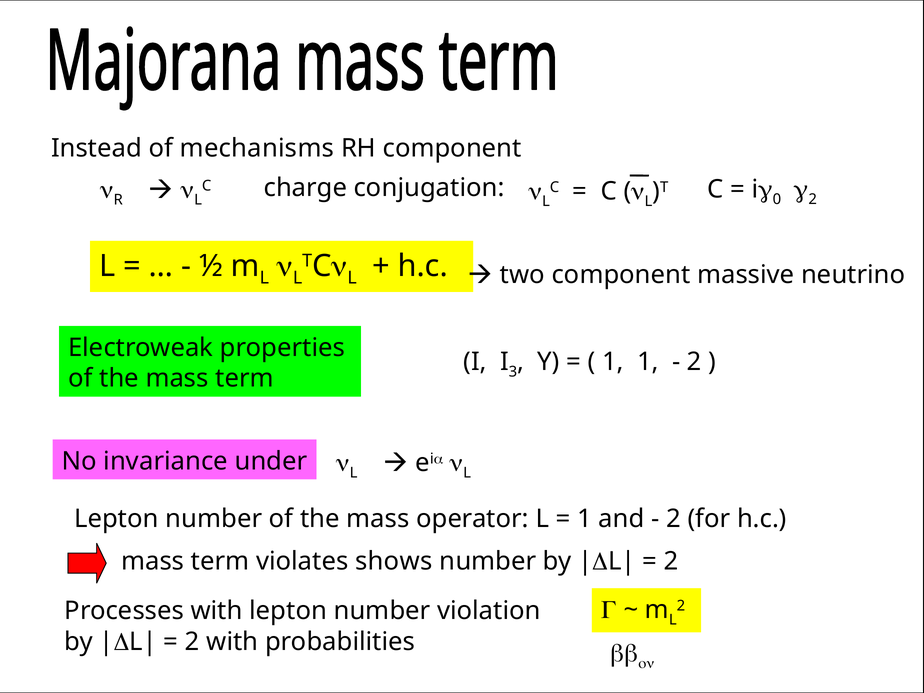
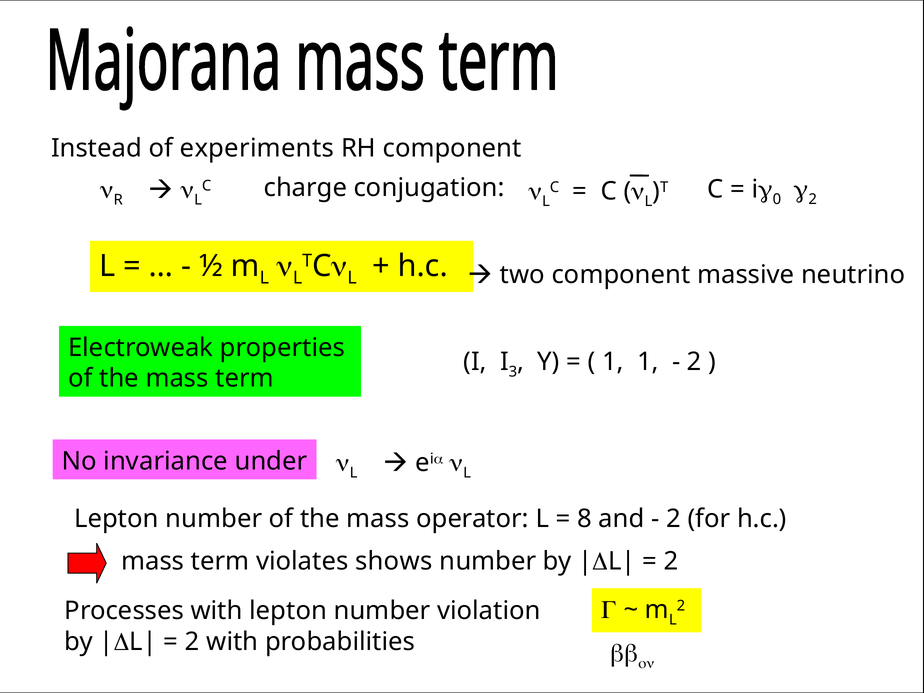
mechanisms: mechanisms -> experiments
1 at (584, 519): 1 -> 8
